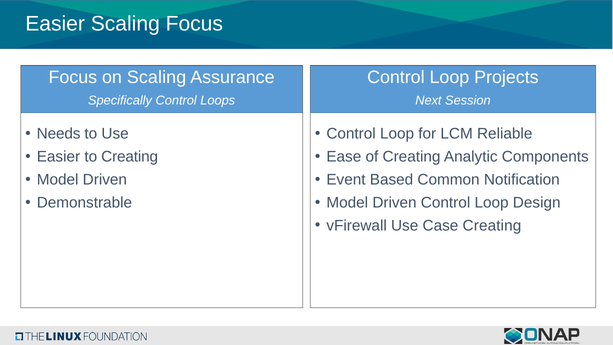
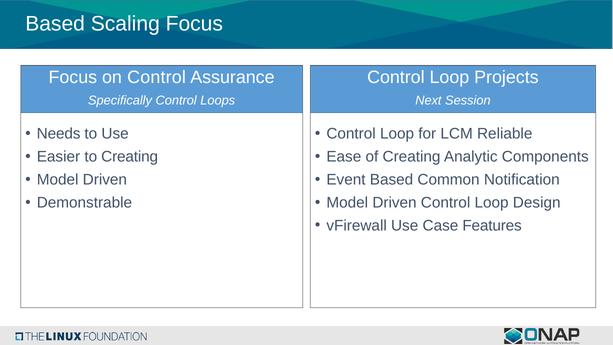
Easier at (55, 24): Easier -> Based
on Scaling: Scaling -> Control
Case Creating: Creating -> Features
